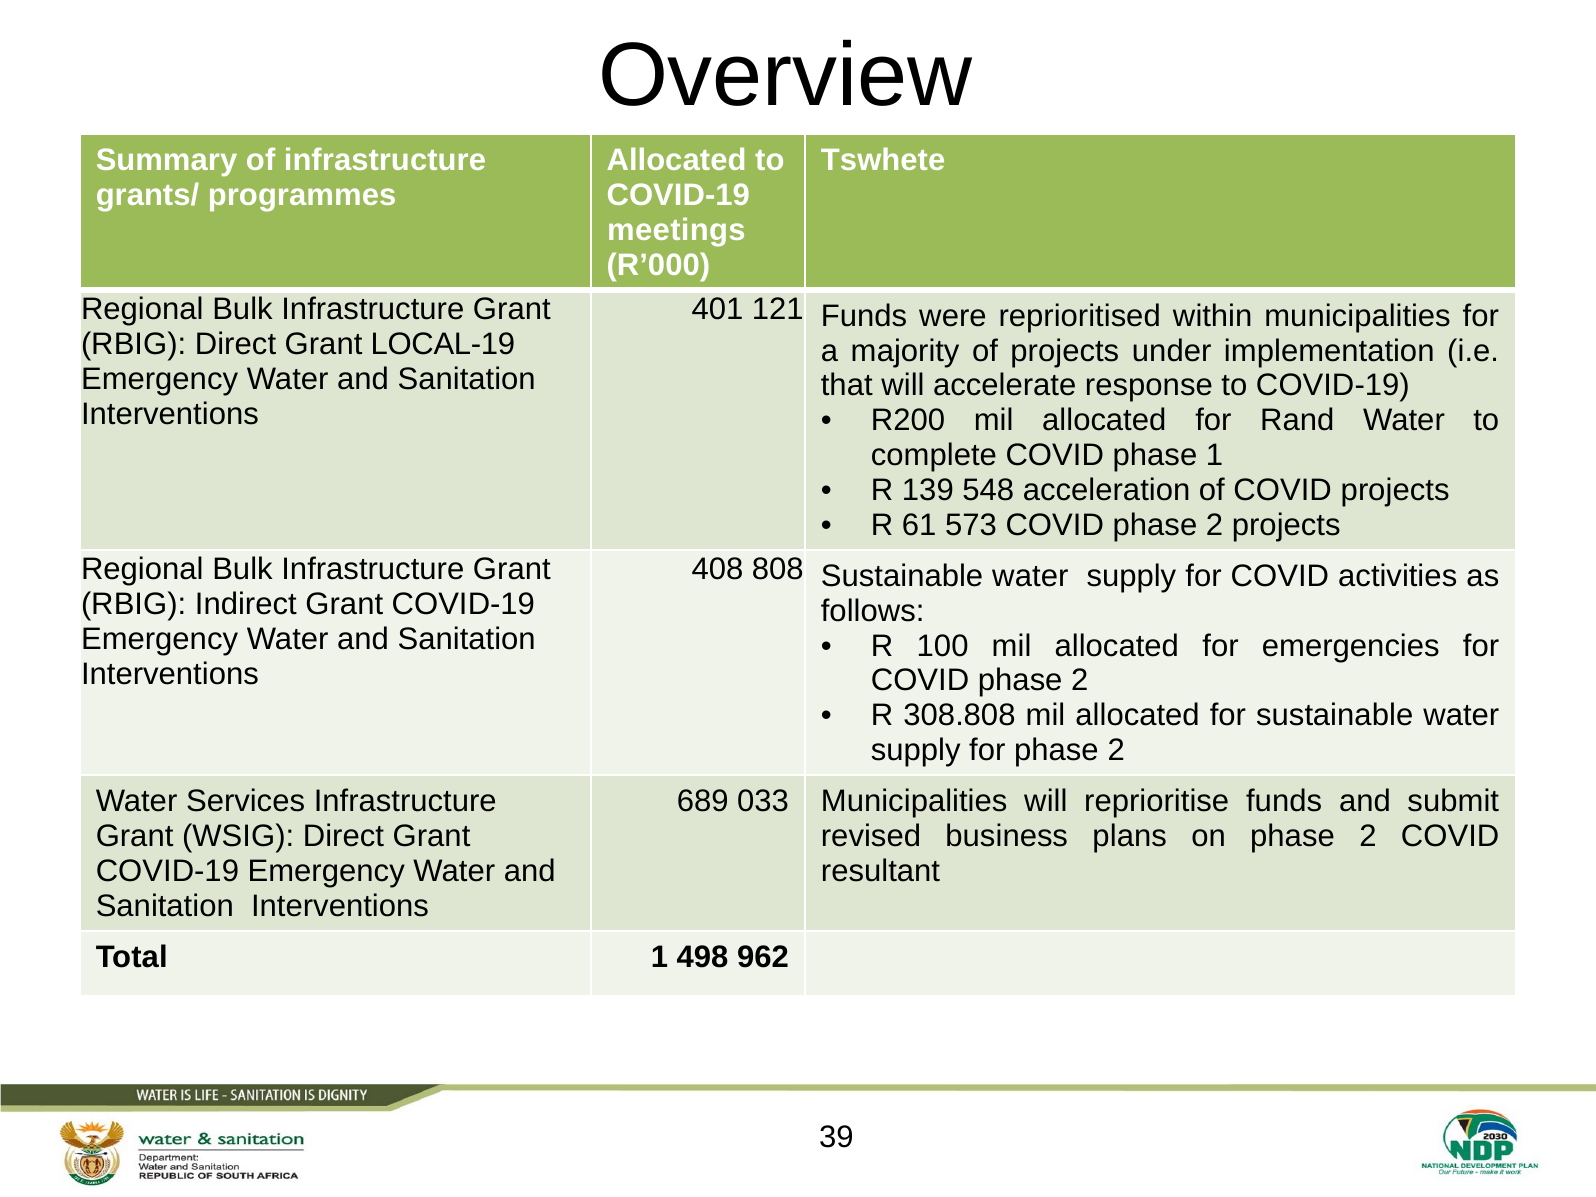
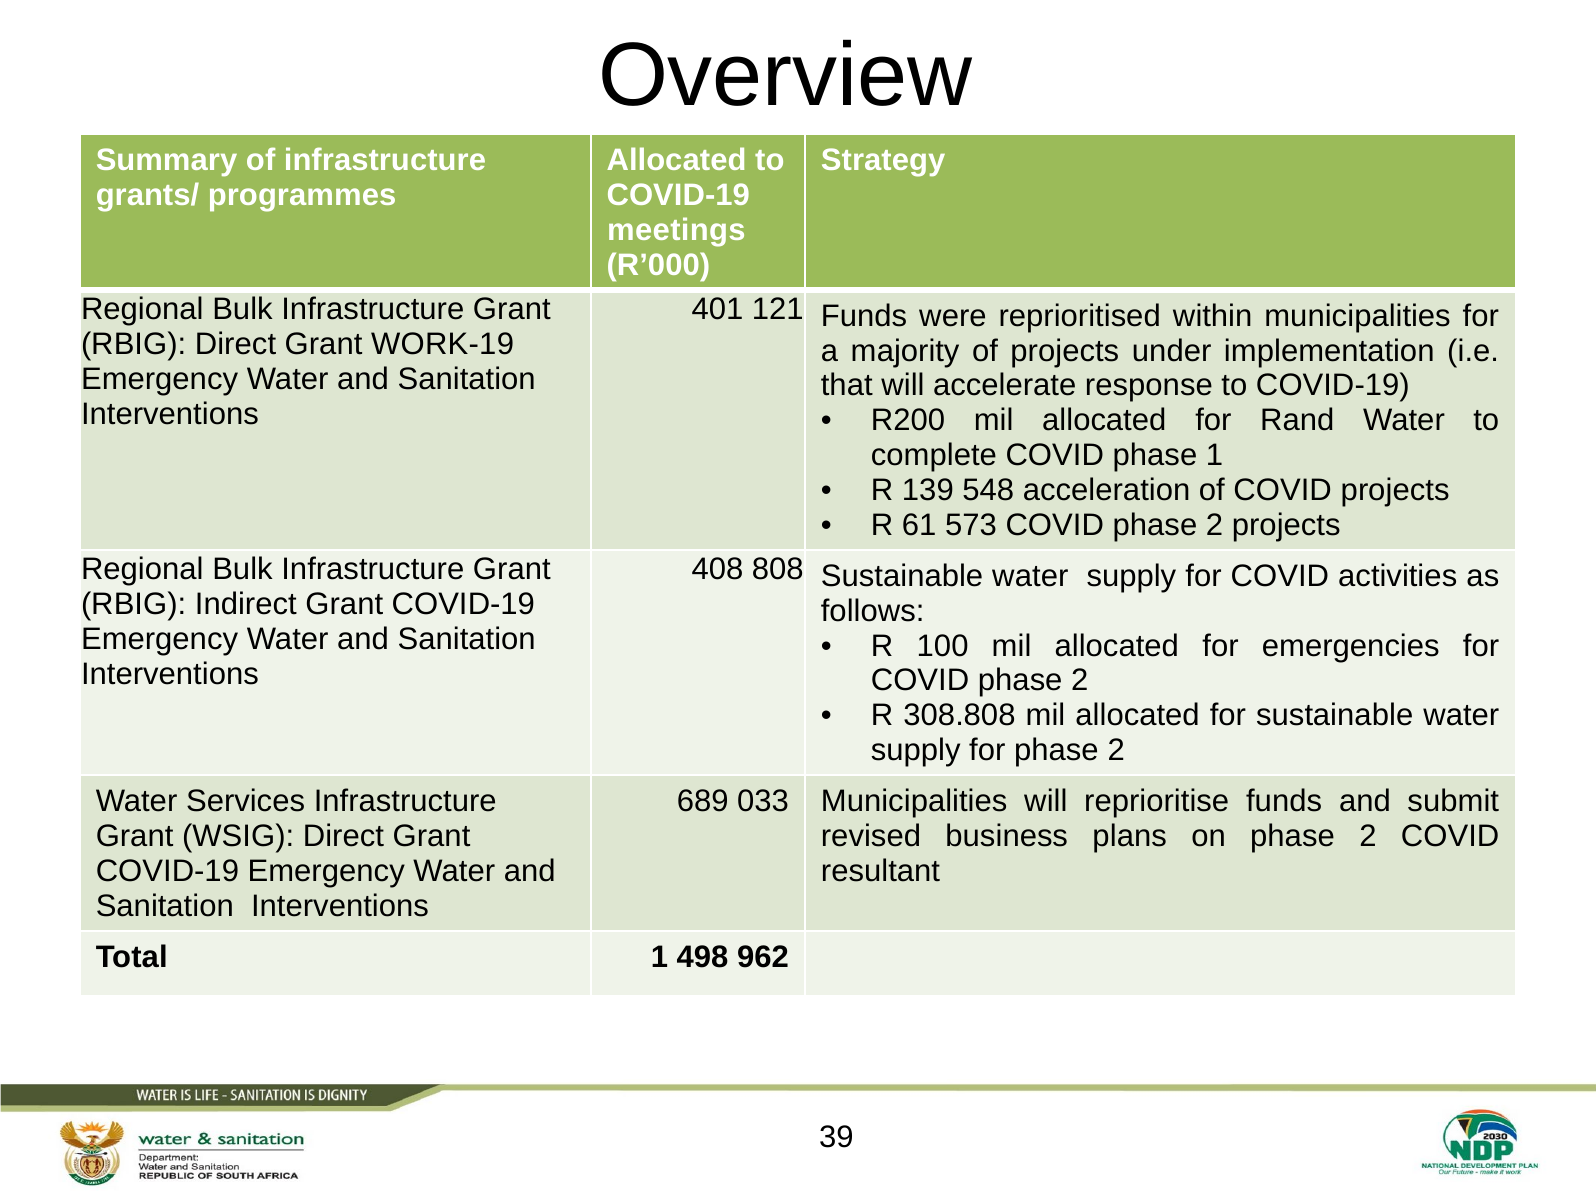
Tswhete: Tswhete -> Strategy
LOCAL-19: LOCAL-19 -> WORK-19
